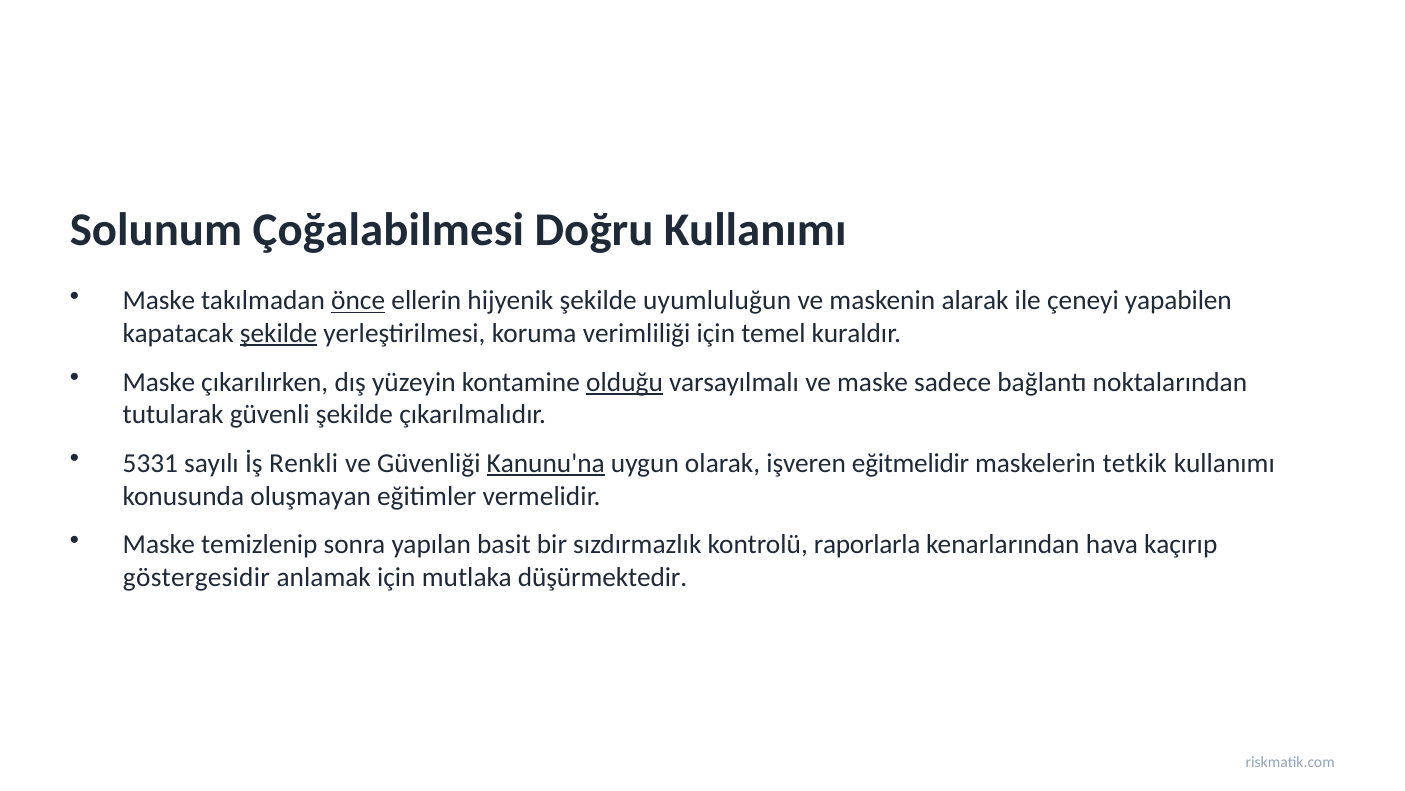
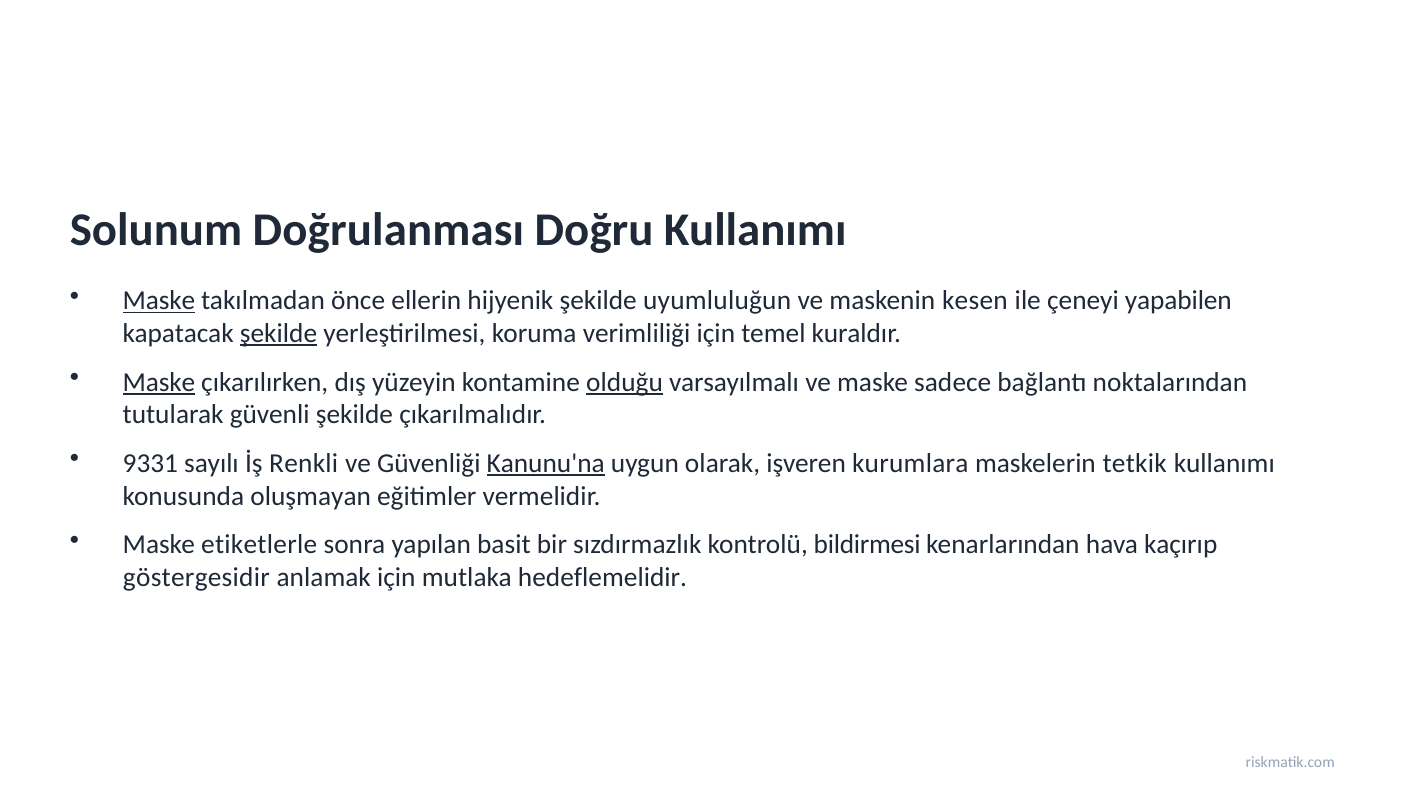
Çoğalabilmesi: Çoğalabilmesi -> Doğrulanması
Maske at (159, 300) underline: none -> present
önce underline: present -> none
alarak: alarak -> kesen
Maske at (159, 382) underline: none -> present
5331: 5331 -> 9331
eğitmelidir: eğitmelidir -> kurumlara
temizlenip: temizlenip -> etiketlerle
raporlarla: raporlarla -> bildirmesi
düşürmektedir: düşürmektedir -> hedeflemelidir
